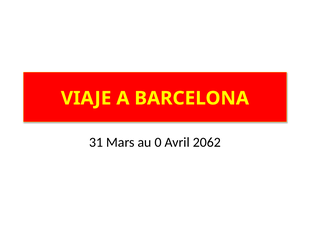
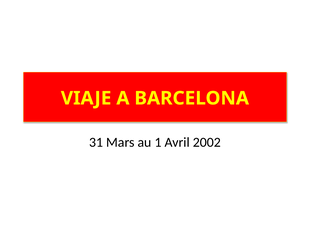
0: 0 -> 1
2062: 2062 -> 2002
